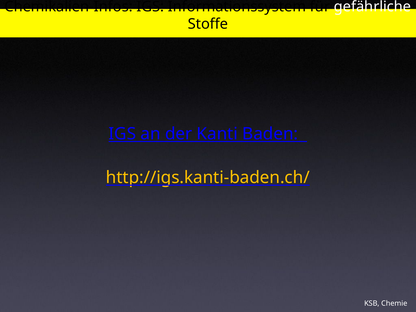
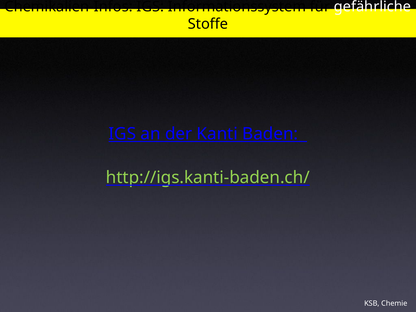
http://igs.kanti-baden.ch/ colour: yellow -> light green
